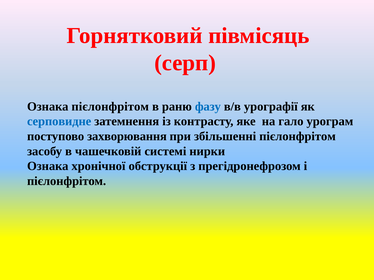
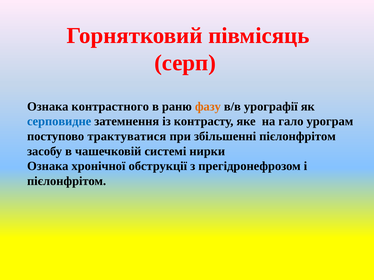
Ознака пієлонфрітом: пієлонфрітом -> контрастного
фазу colour: blue -> orange
захворювання: захворювання -> трактуватися
